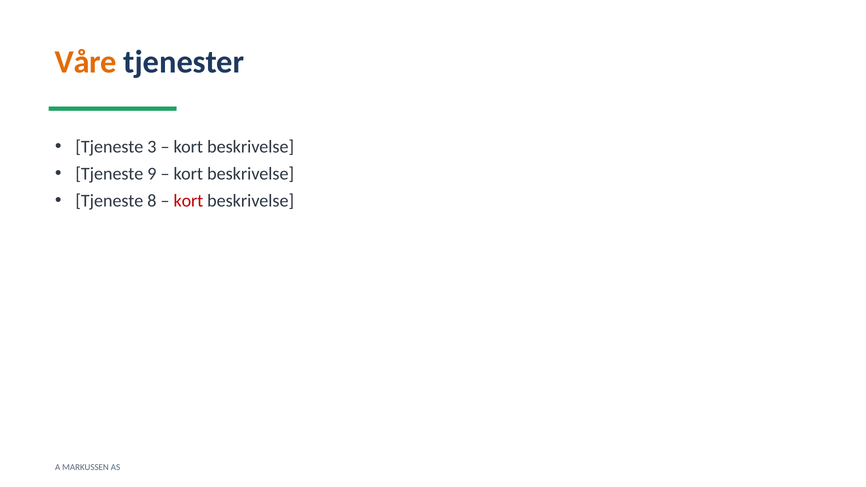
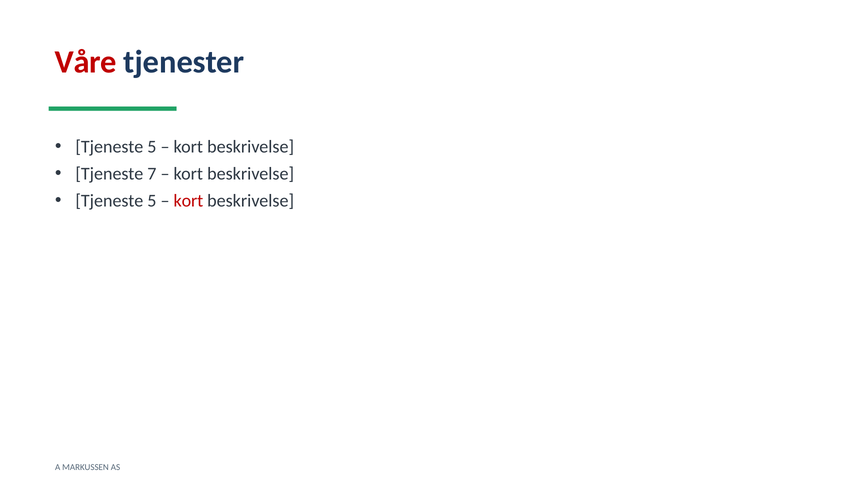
Våre colour: orange -> red
3 at (152, 147): 3 -> 5
9: 9 -> 7
8 at (152, 201): 8 -> 5
